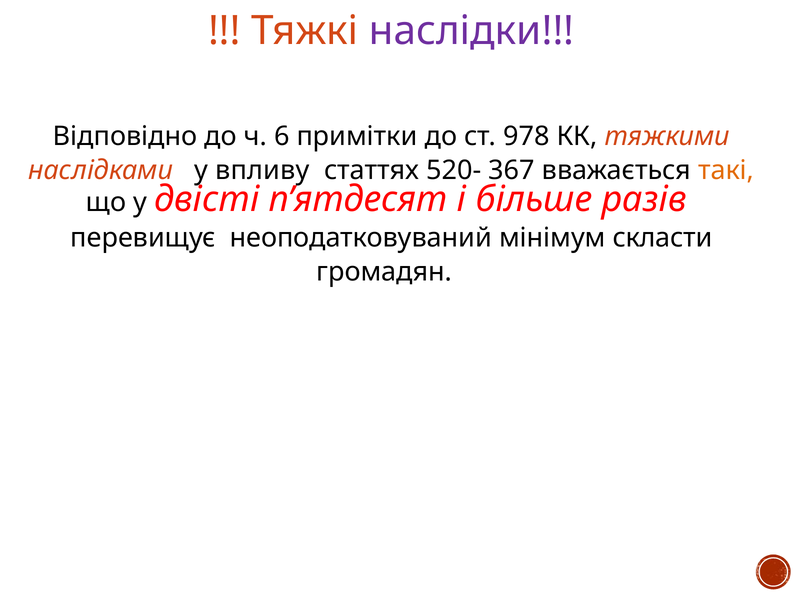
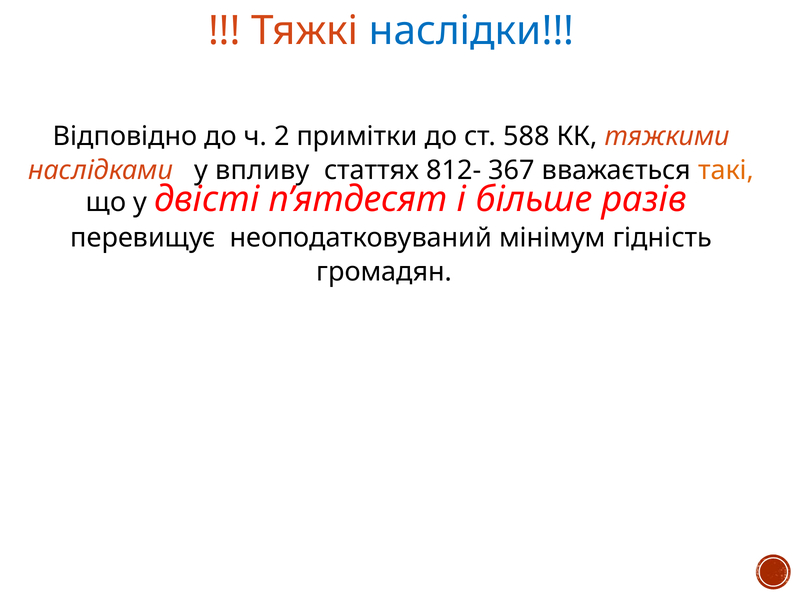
наслідки colour: purple -> blue
6: 6 -> 2
978: 978 -> 588
520-: 520- -> 812-
скласти: скласти -> гідність
